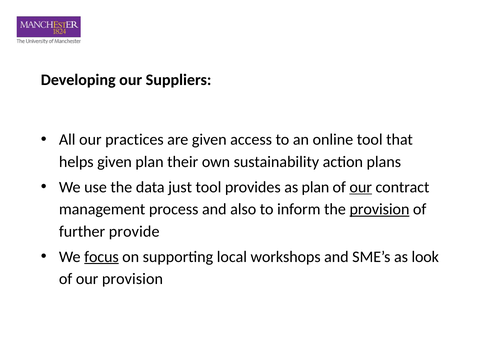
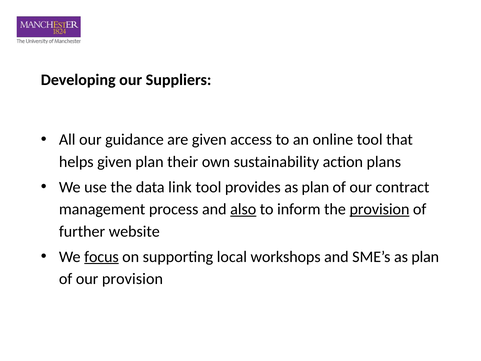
practices: practices -> guidance
just: just -> link
our at (361, 187) underline: present -> none
also underline: none -> present
provide: provide -> website
SME’s as look: look -> plan
